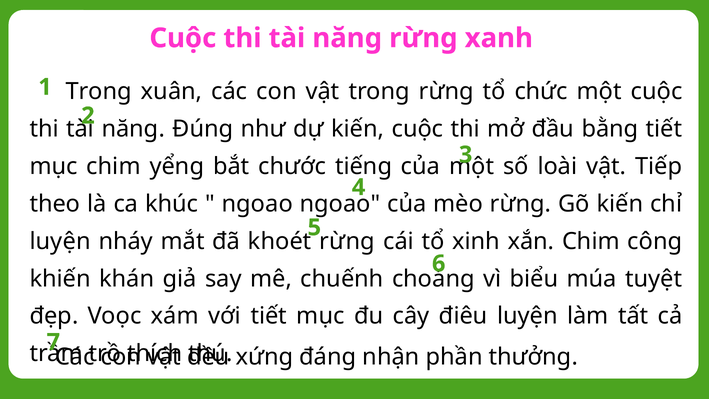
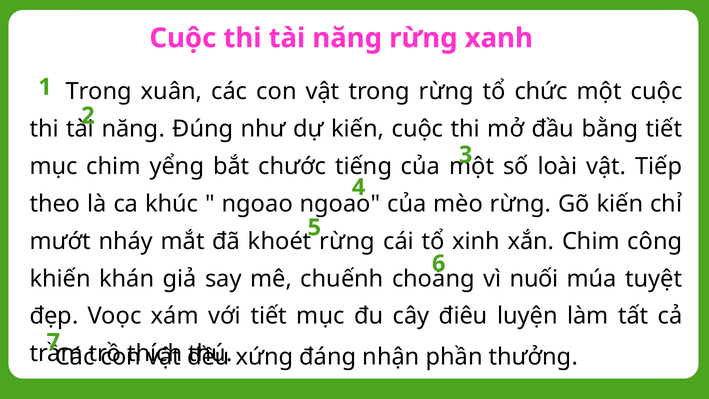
luyện at (60, 241): luyện -> mướt
biểu: biểu -> nuối
